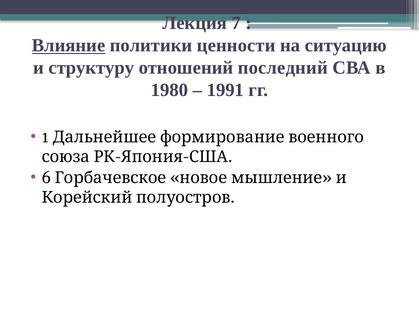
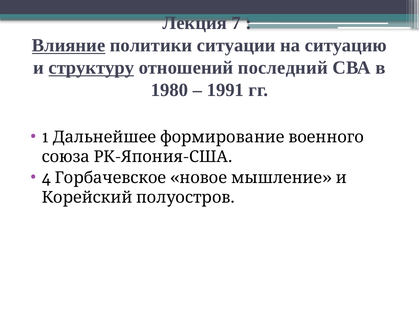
ценности: ценности -> ситуации
структуру underline: none -> present
6: 6 -> 4
